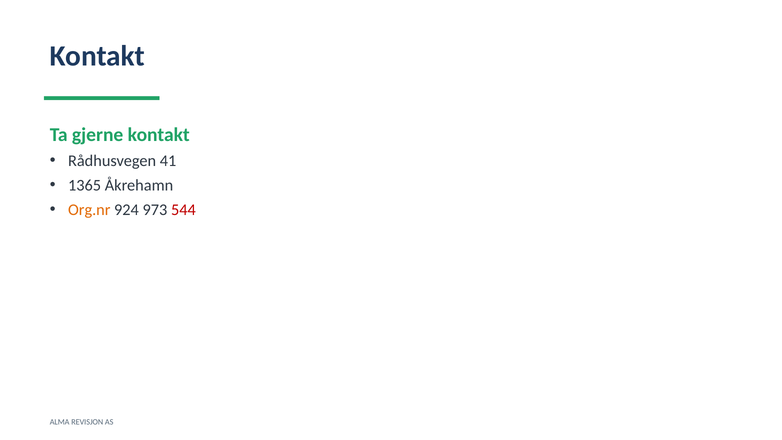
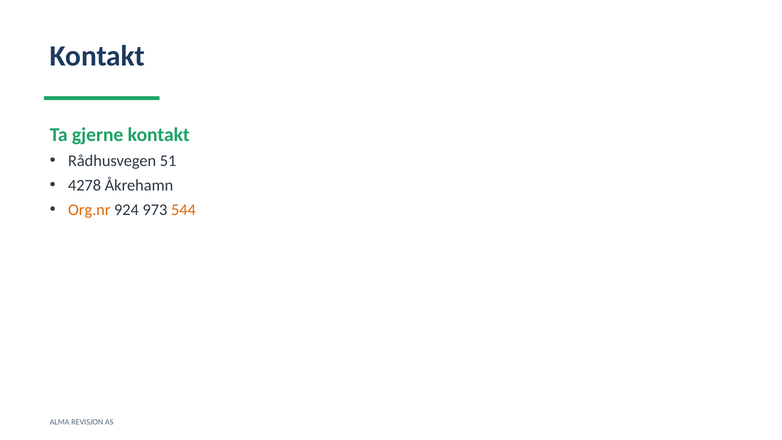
41: 41 -> 51
1365: 1365 -> 4278
544 colour: red -> orange
